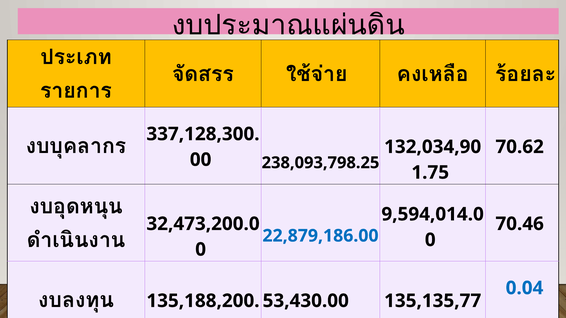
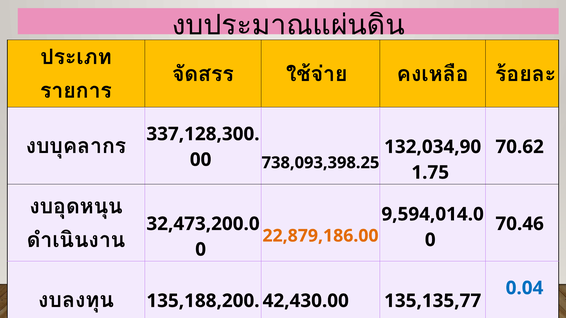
238,093,798.25: 238,093,798.25 -> 738,093,398.25
22,879,186.00 colour: blue -> orange
53,430.00: 53,430.00 -> 42,430.00
